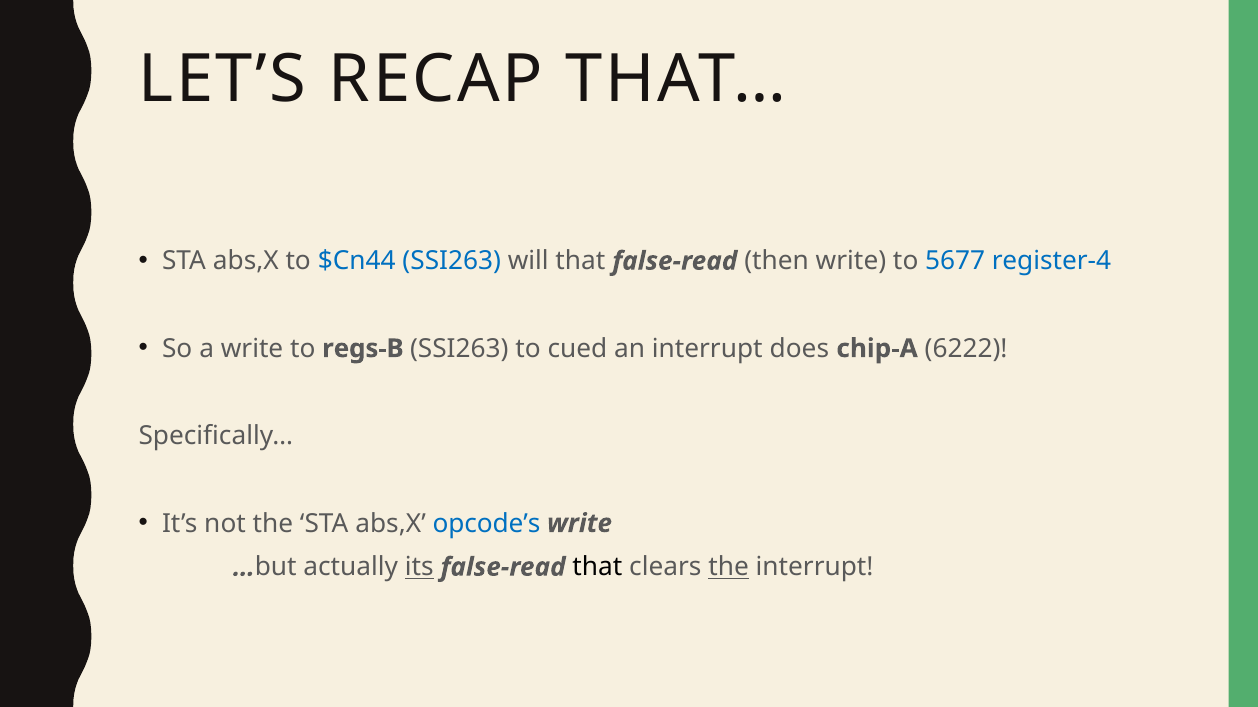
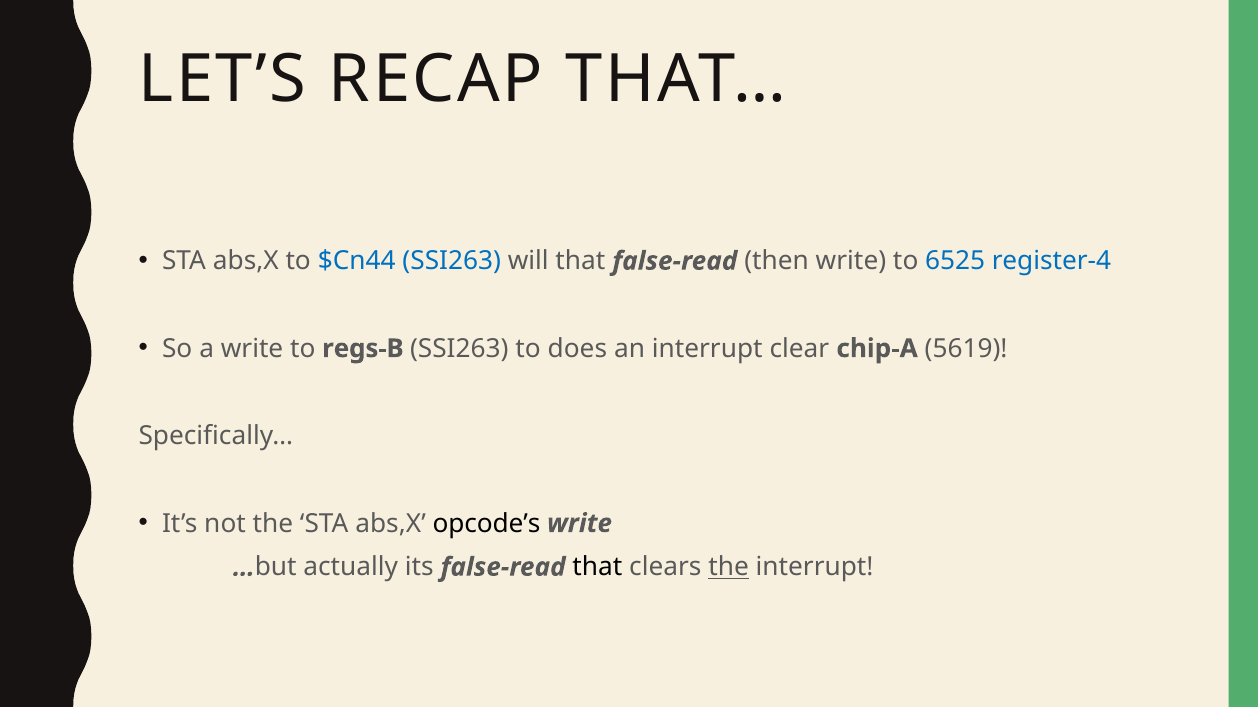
5677: 5677 -> 6525
cued: cued -> does
does: does -> clear
6222: 6222 -> 5619
opcode’s colour: blue -> black
its underline: present -> none
